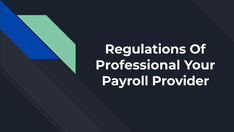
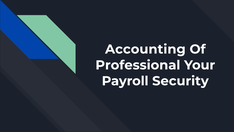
Regulations: Regulations -> Accounting
Provider: Provider -> Security
